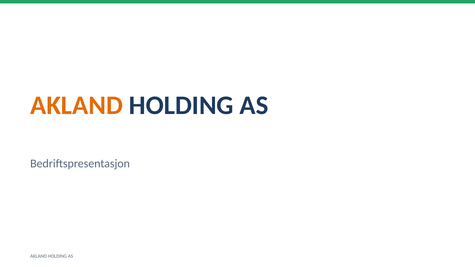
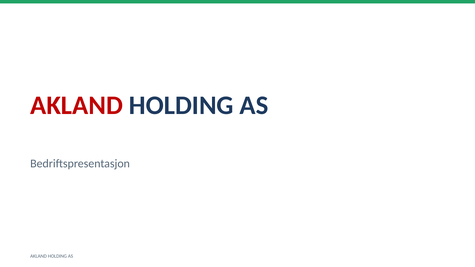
AKLAND at (77, 105) colour: orange -> red
